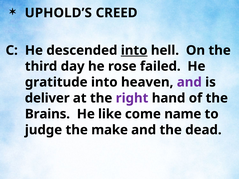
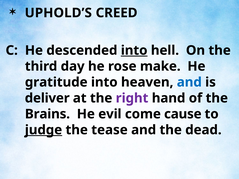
failed: failed -> make
and at (189, 82) colour: purple -> blue
like: like -> evil
name: name -> cause
judge underline: none -> present
make: make -> tease
